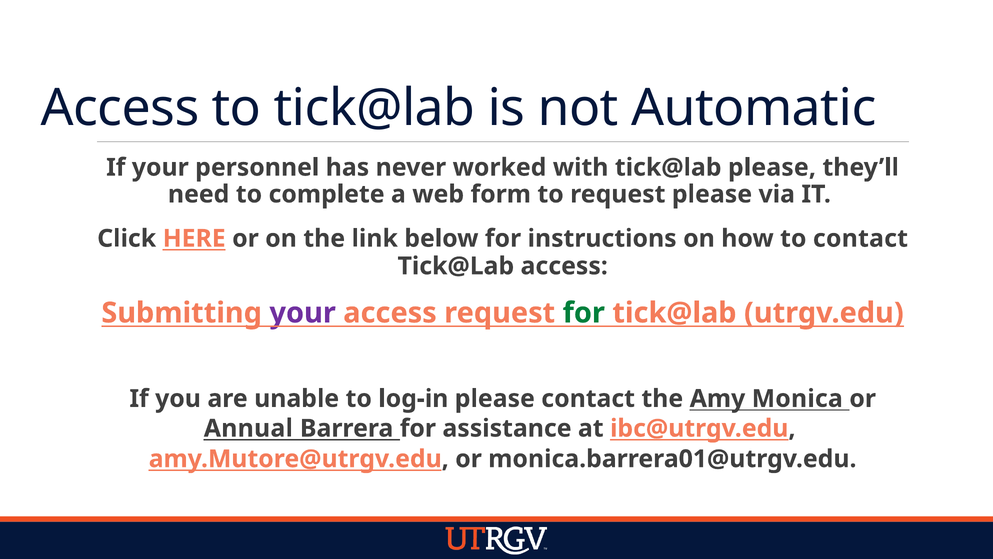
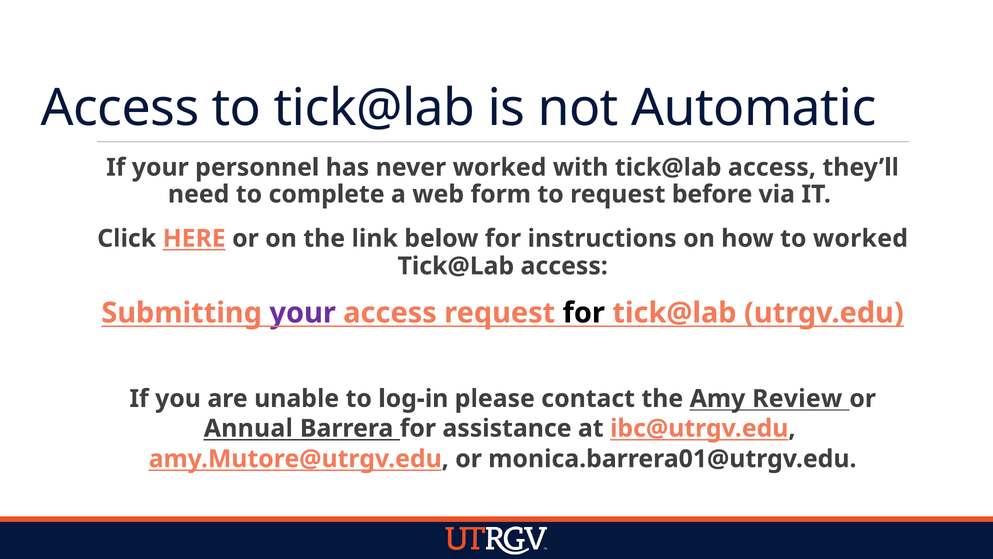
with tick@lab please: please -> access
request please: please -> before
to contact: contact -> worked
for at (584, 313) colour: green -> black
Monica: Monica -> Review
